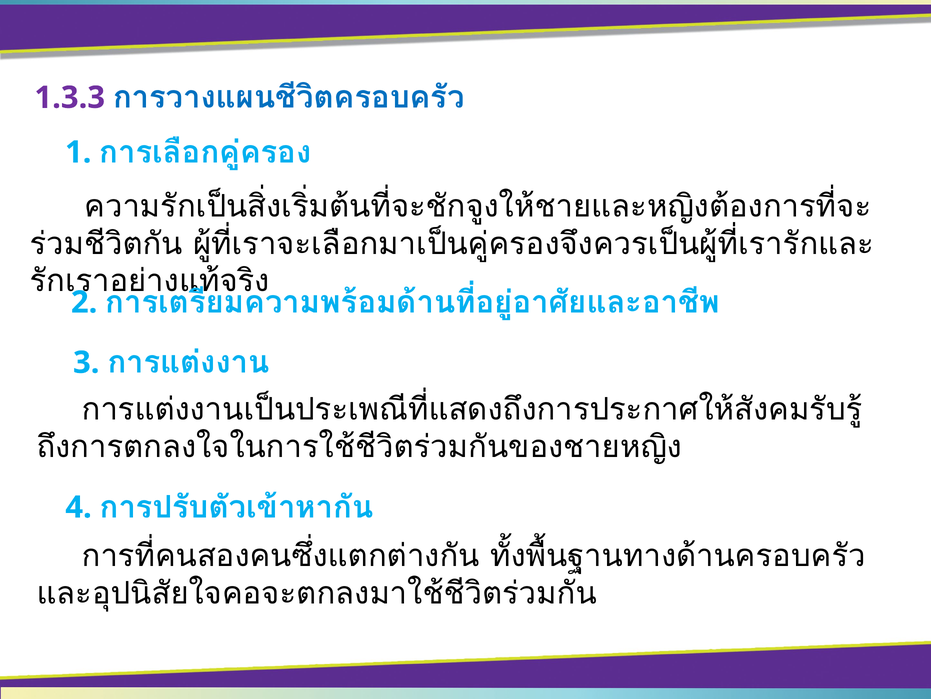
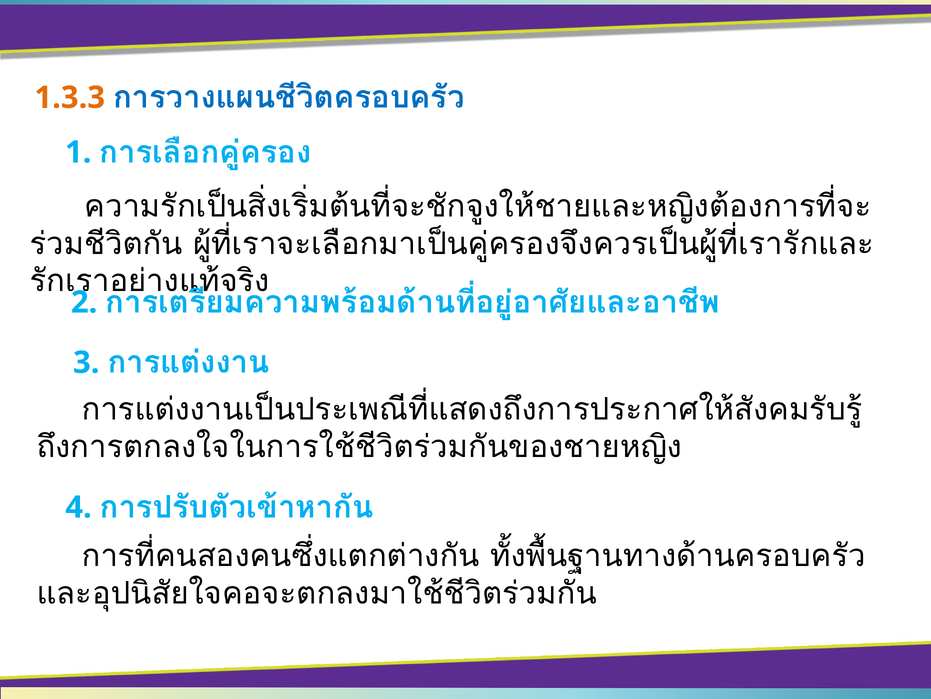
1.3.3 colour: purple -> orange
